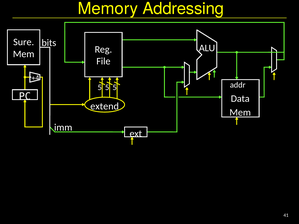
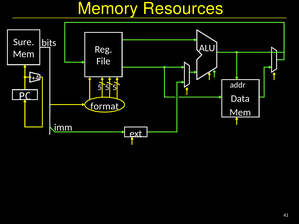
Addressing: Addressing -> Resources
extend: extend -> format
